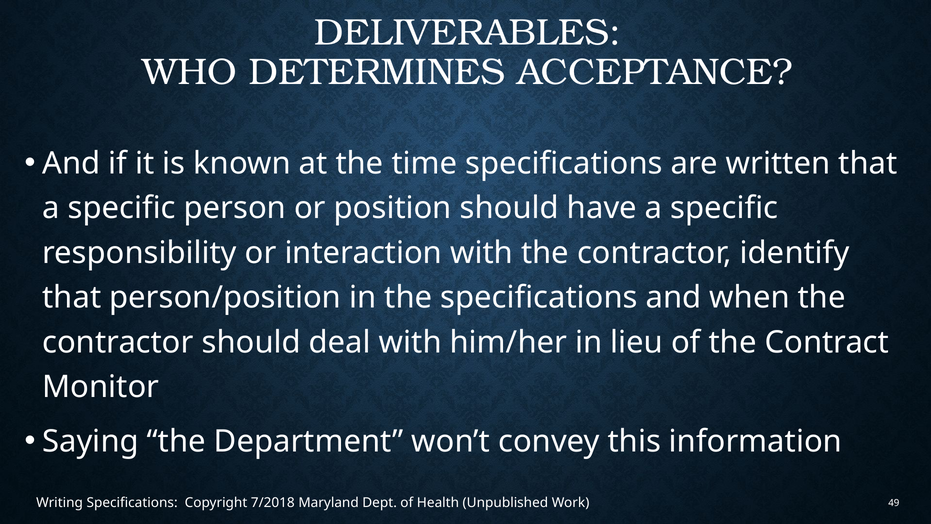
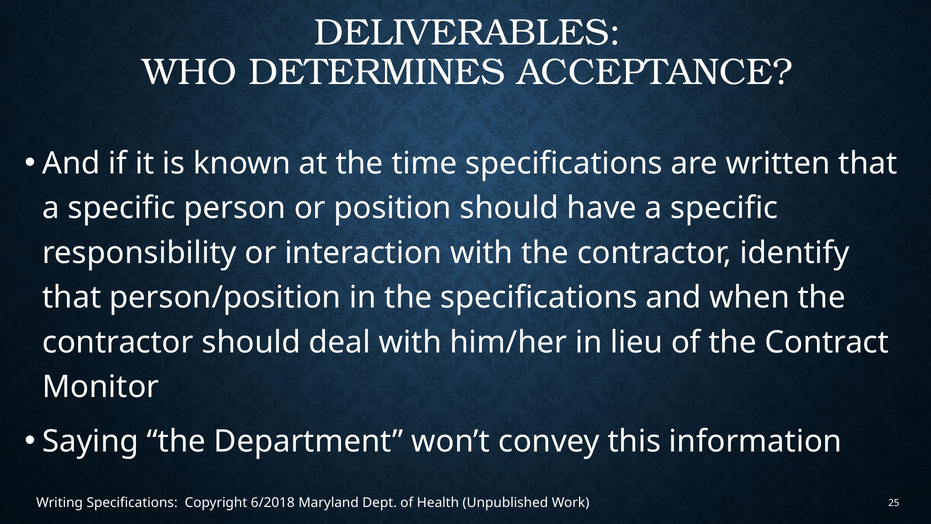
7/2018: 7/2018 -> 6/2018
49: 49 -> 25
